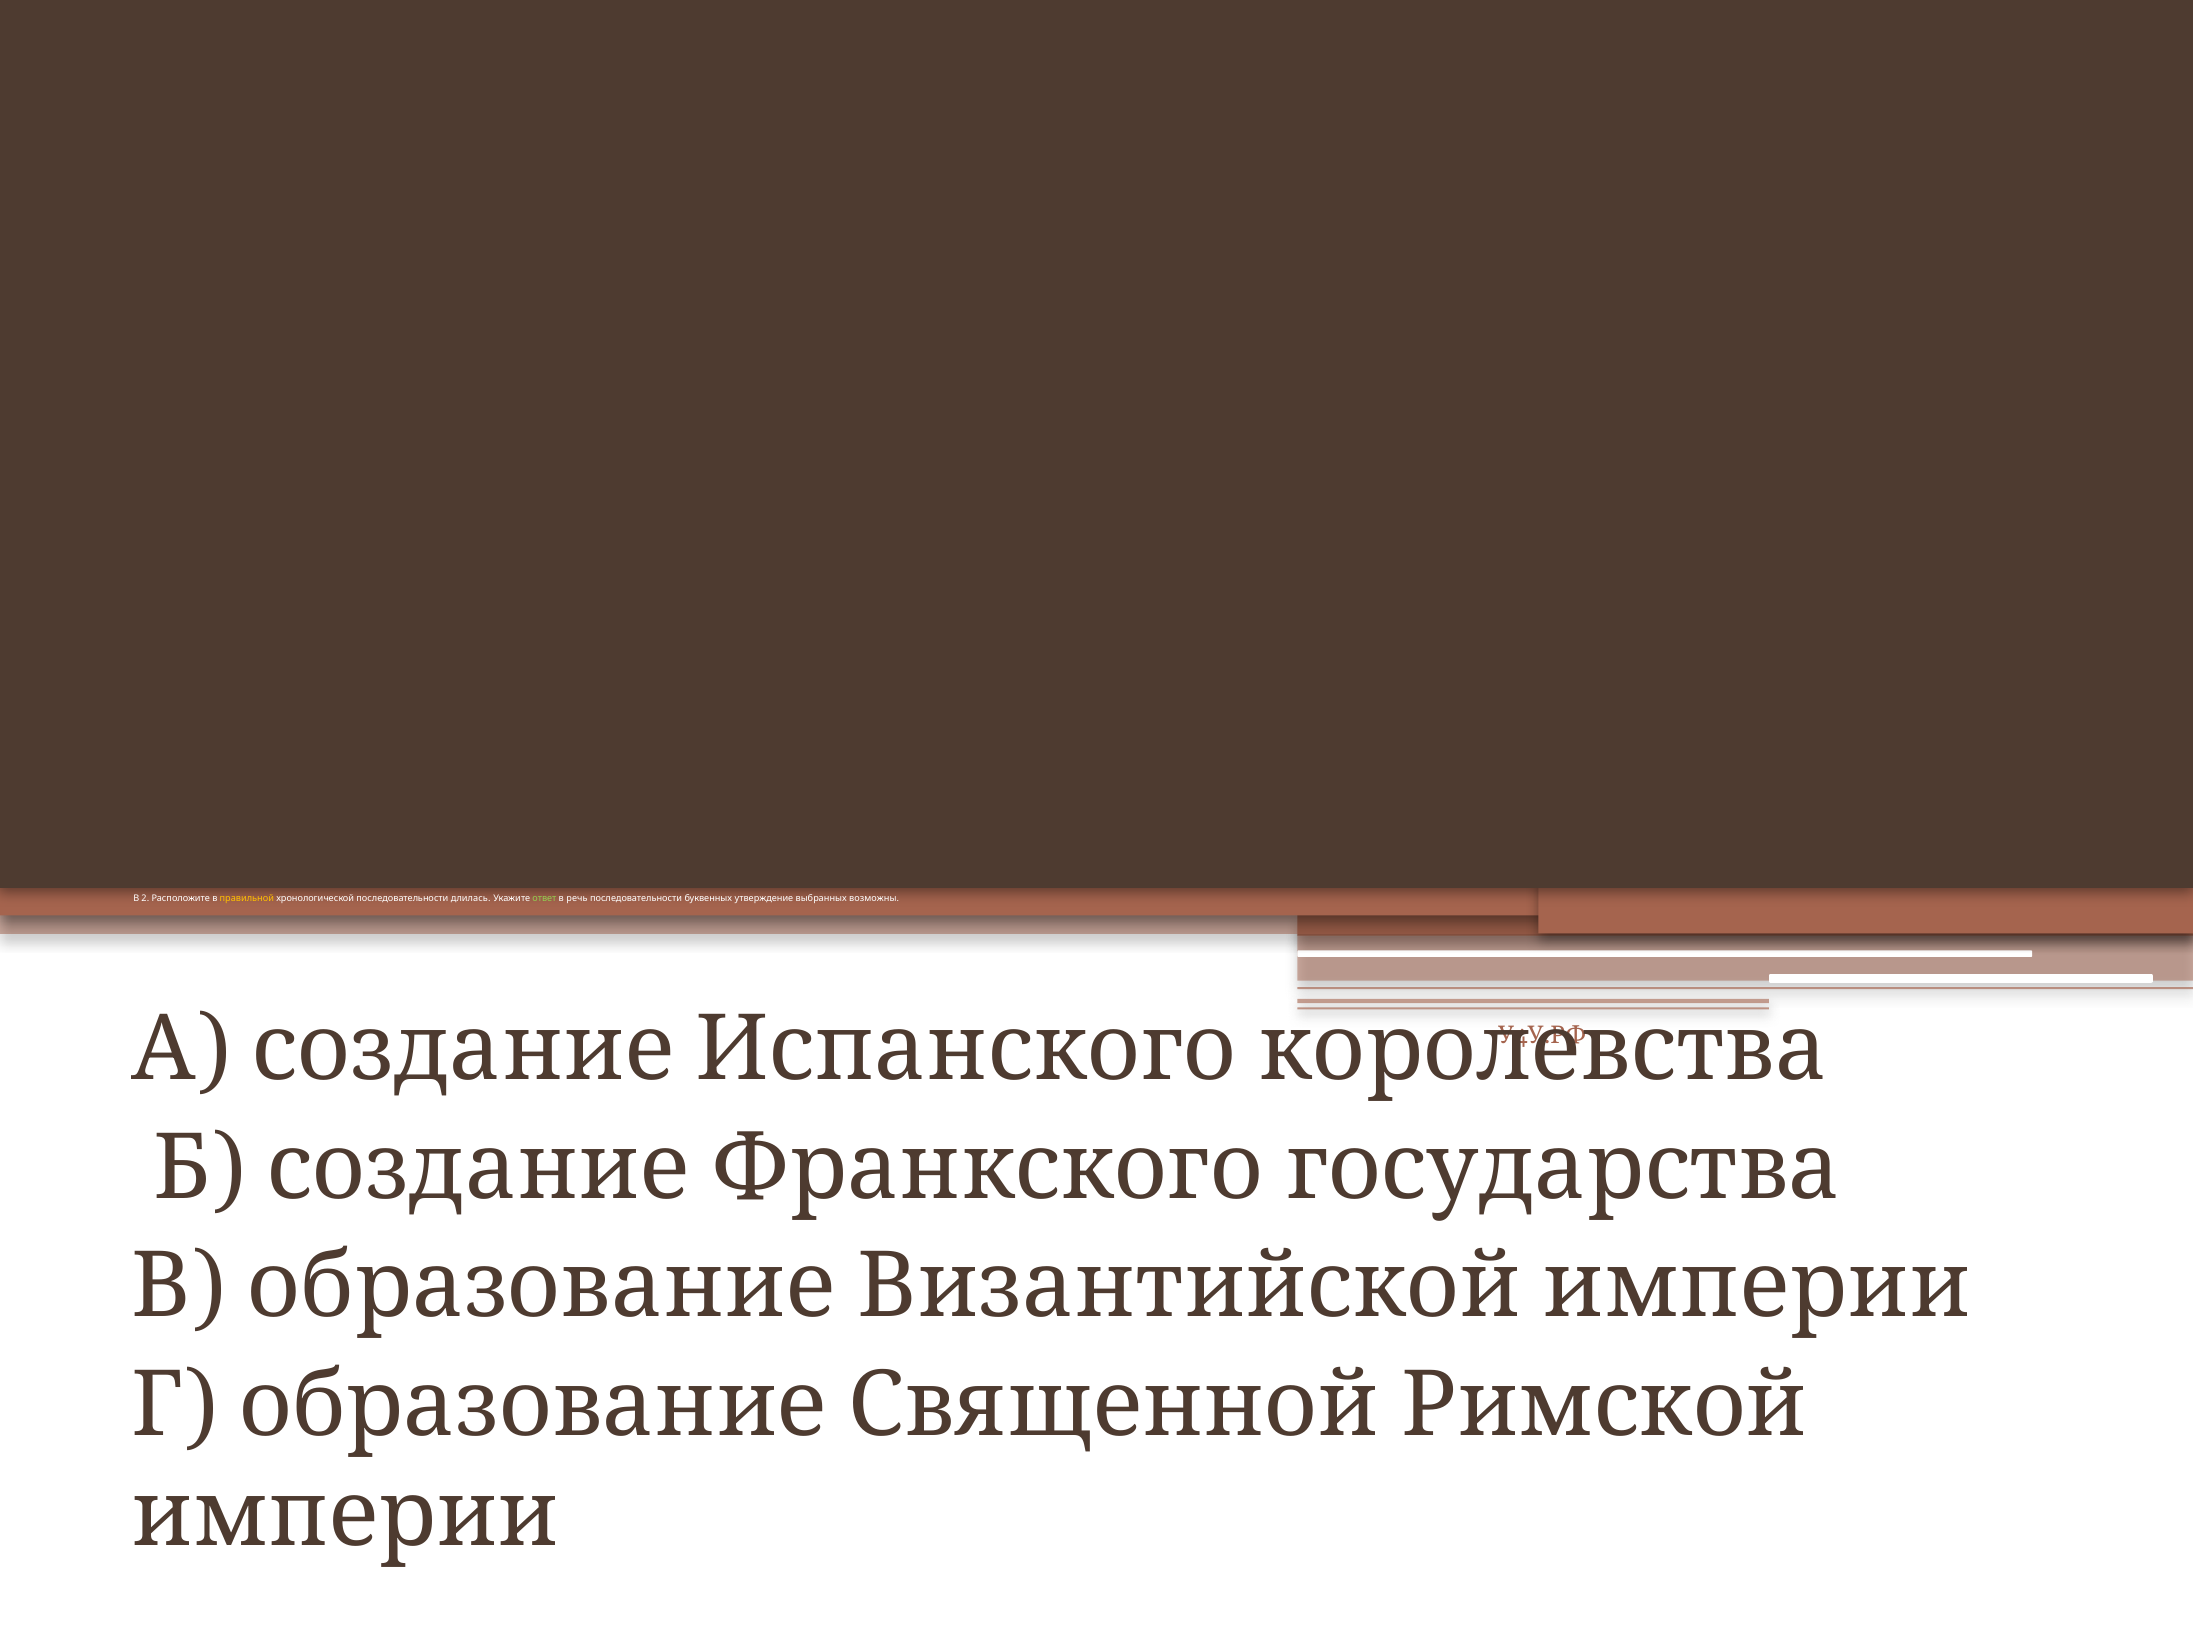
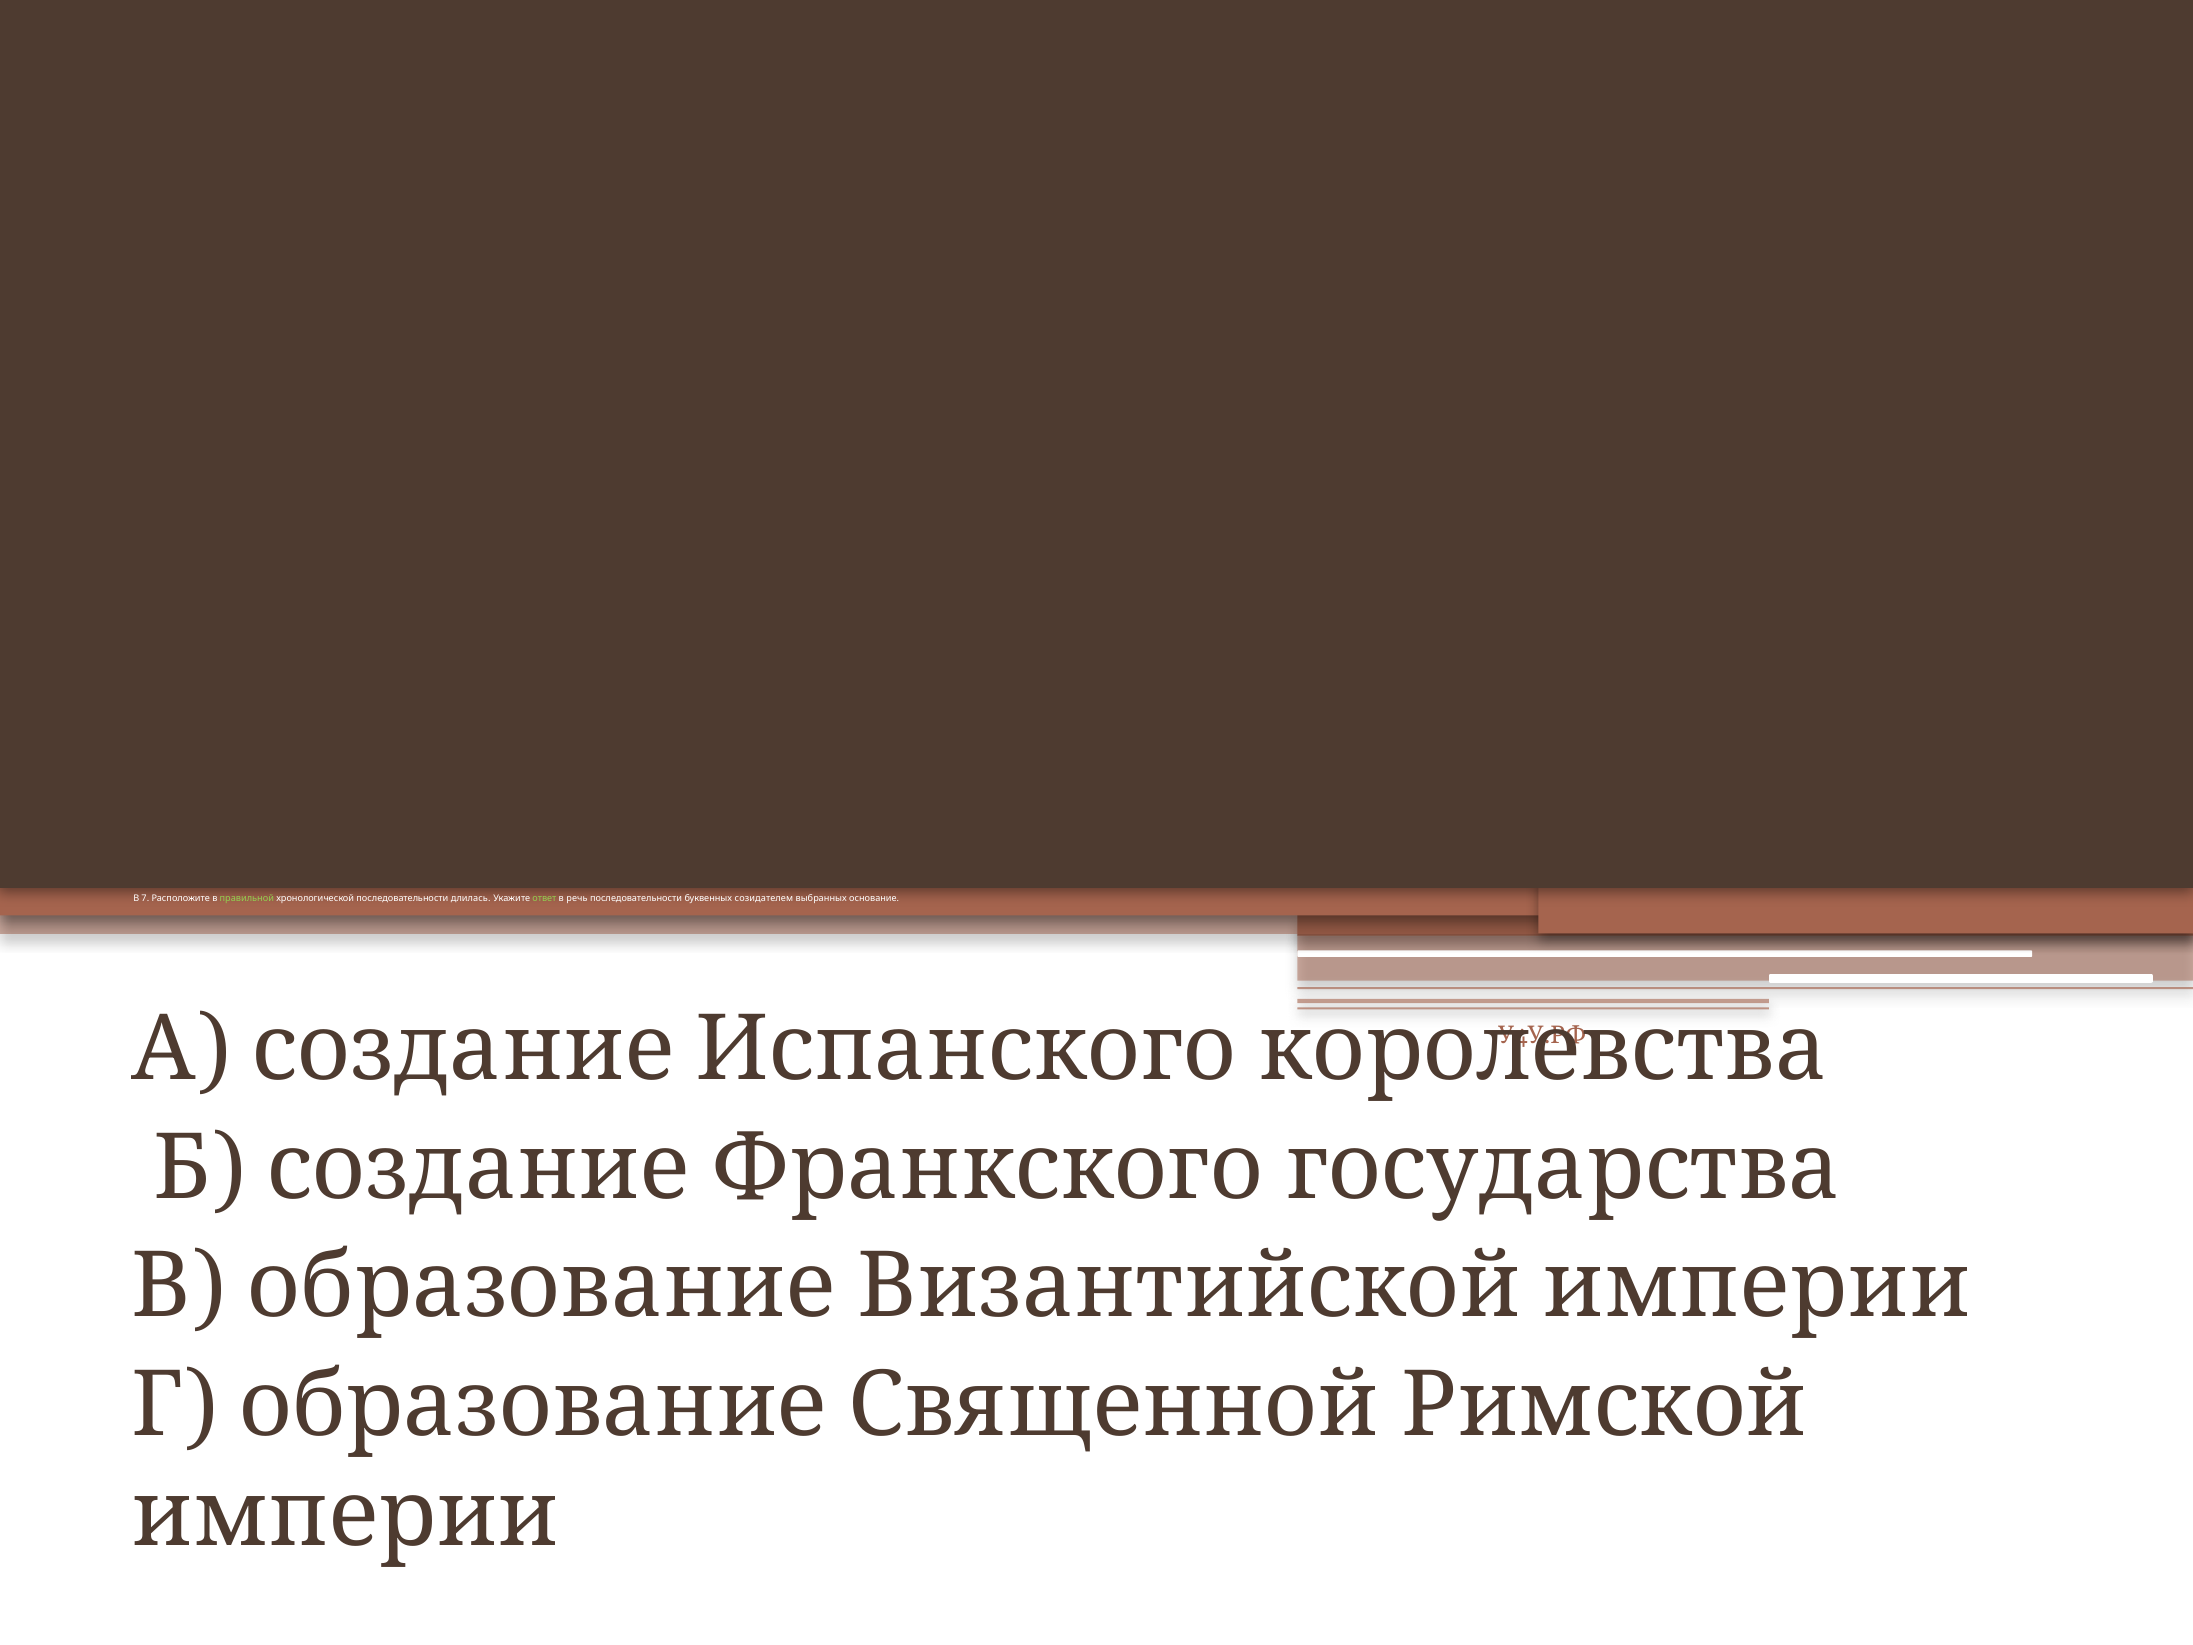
2: 2 -> 7
правильной colour: yellow -> light green
утверждение: утверждение -> созидателем
возможны: возможны -> основание
